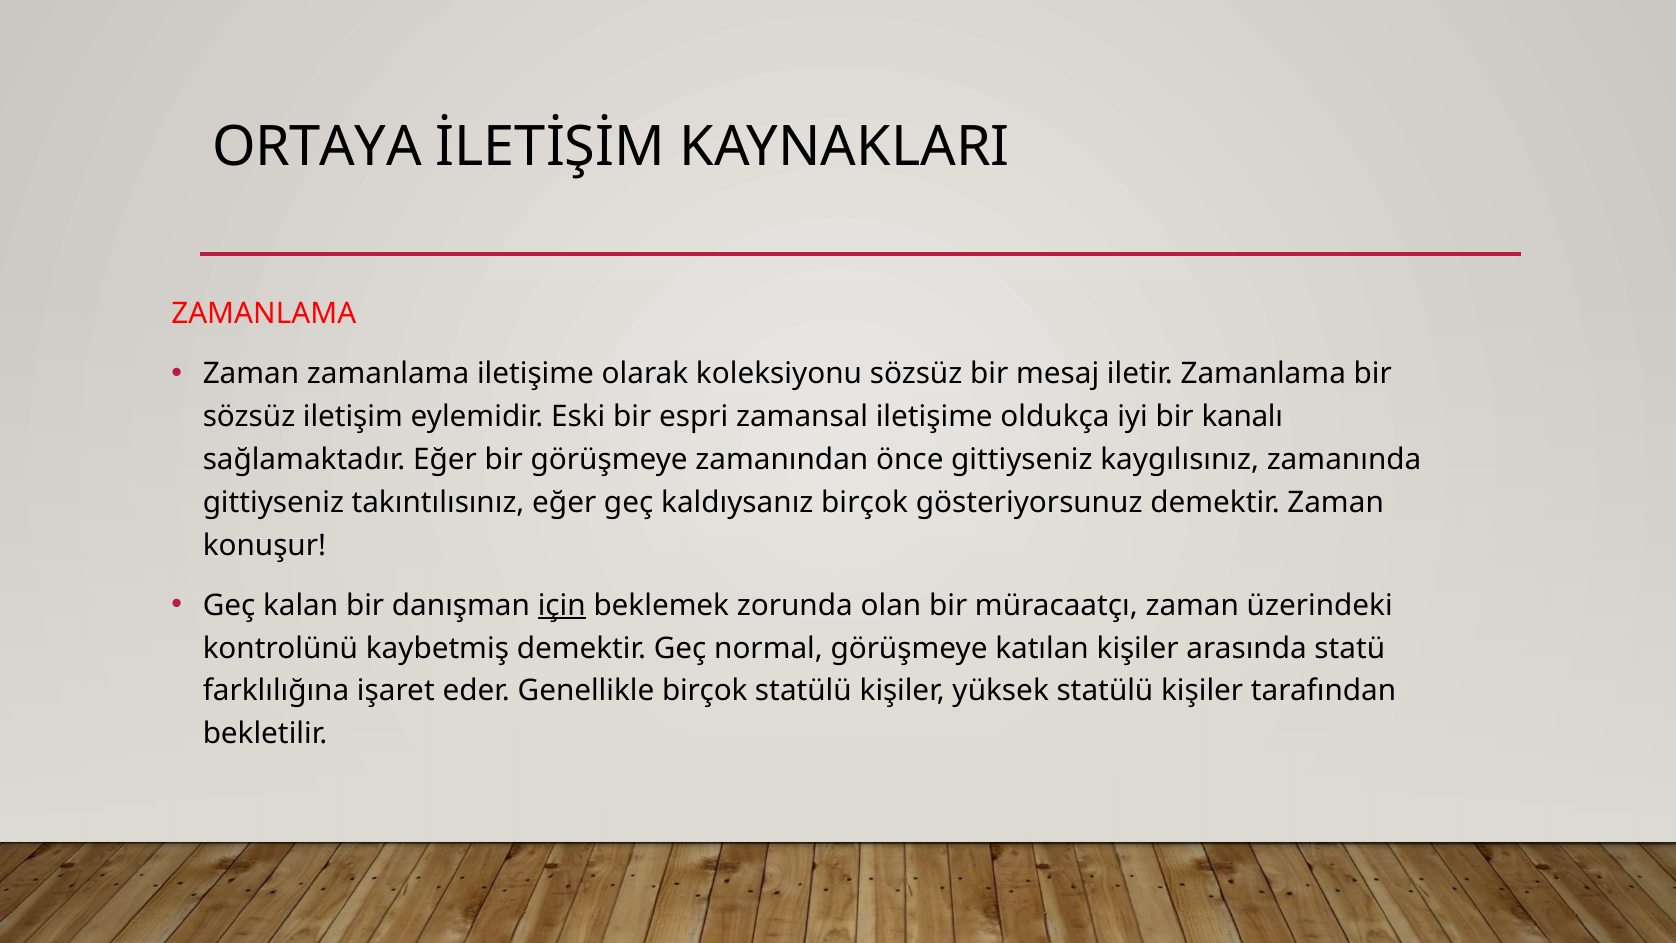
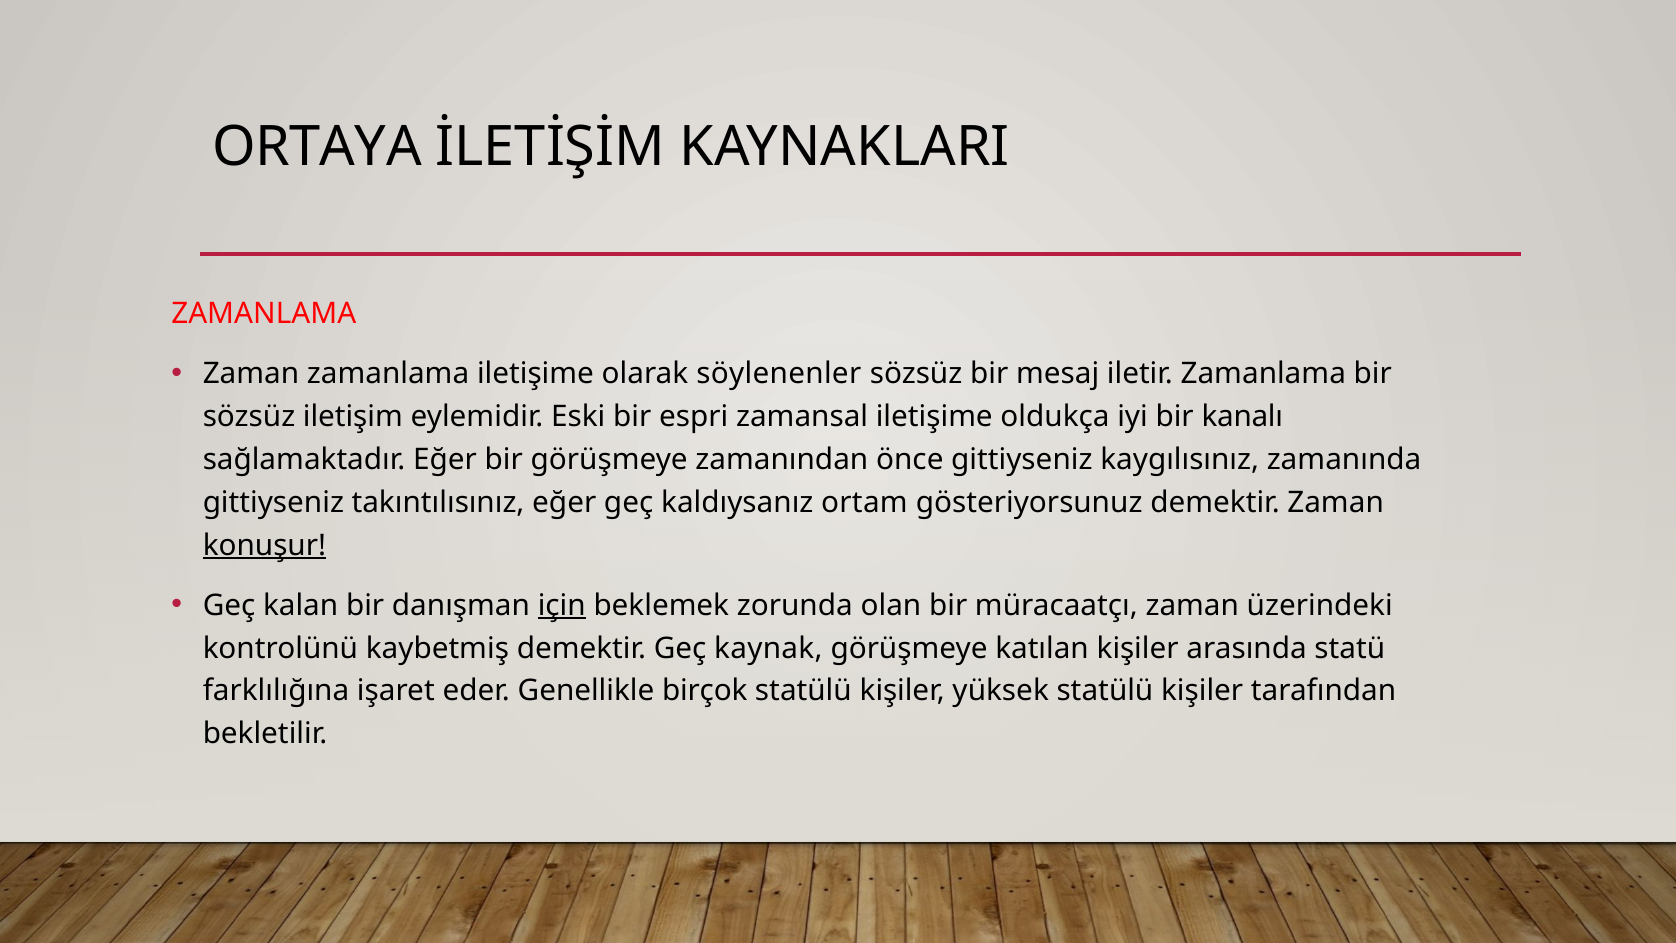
koleksiyonu: koleksiyonu -> söylenenler
kaldıysanız birçok: birçok -> ortam
konuşur underline: none -> present
normal: normal -> kaynak
